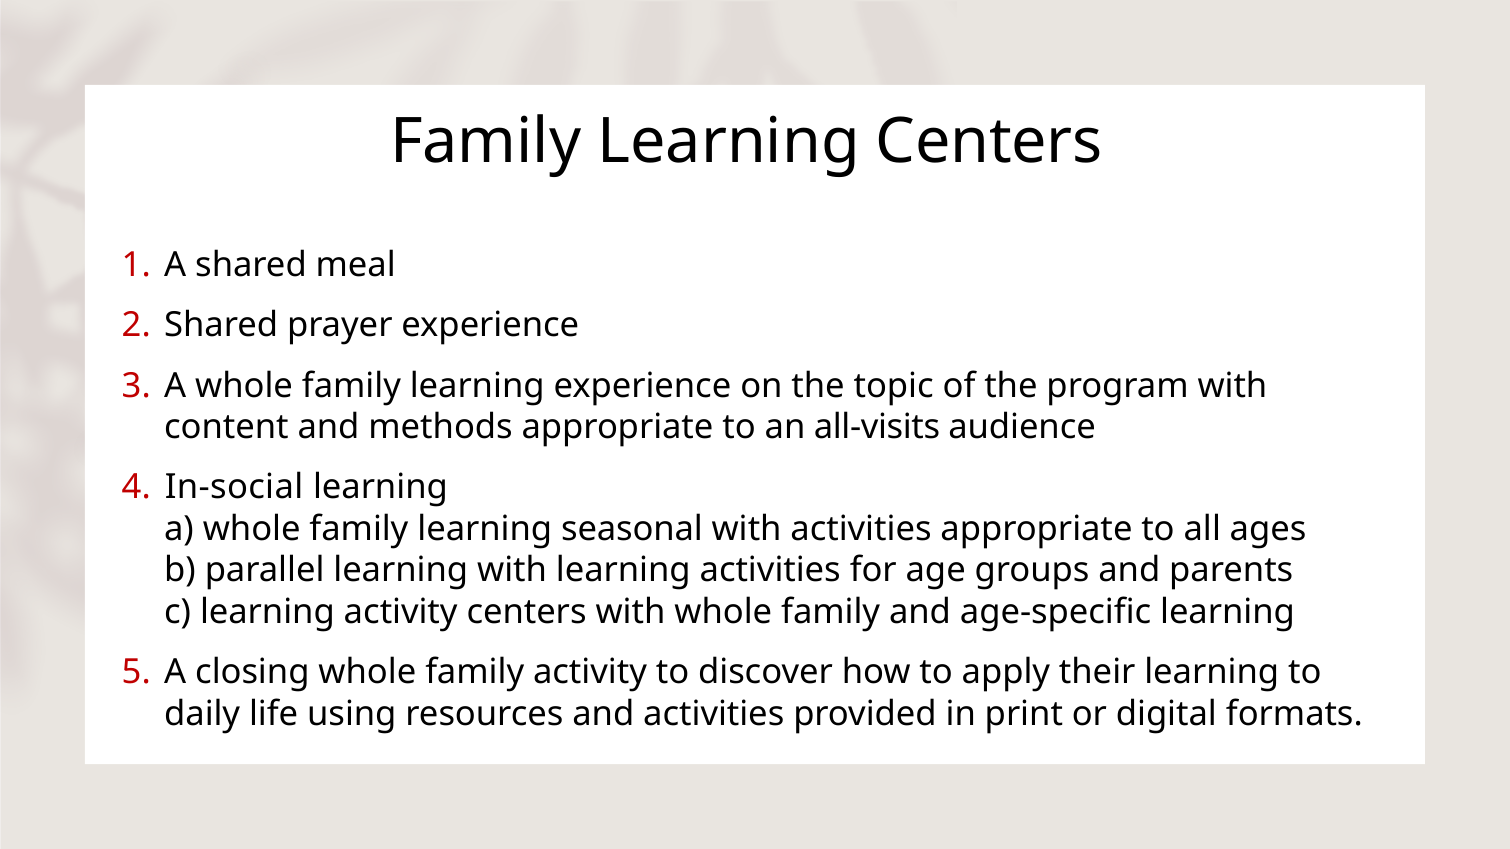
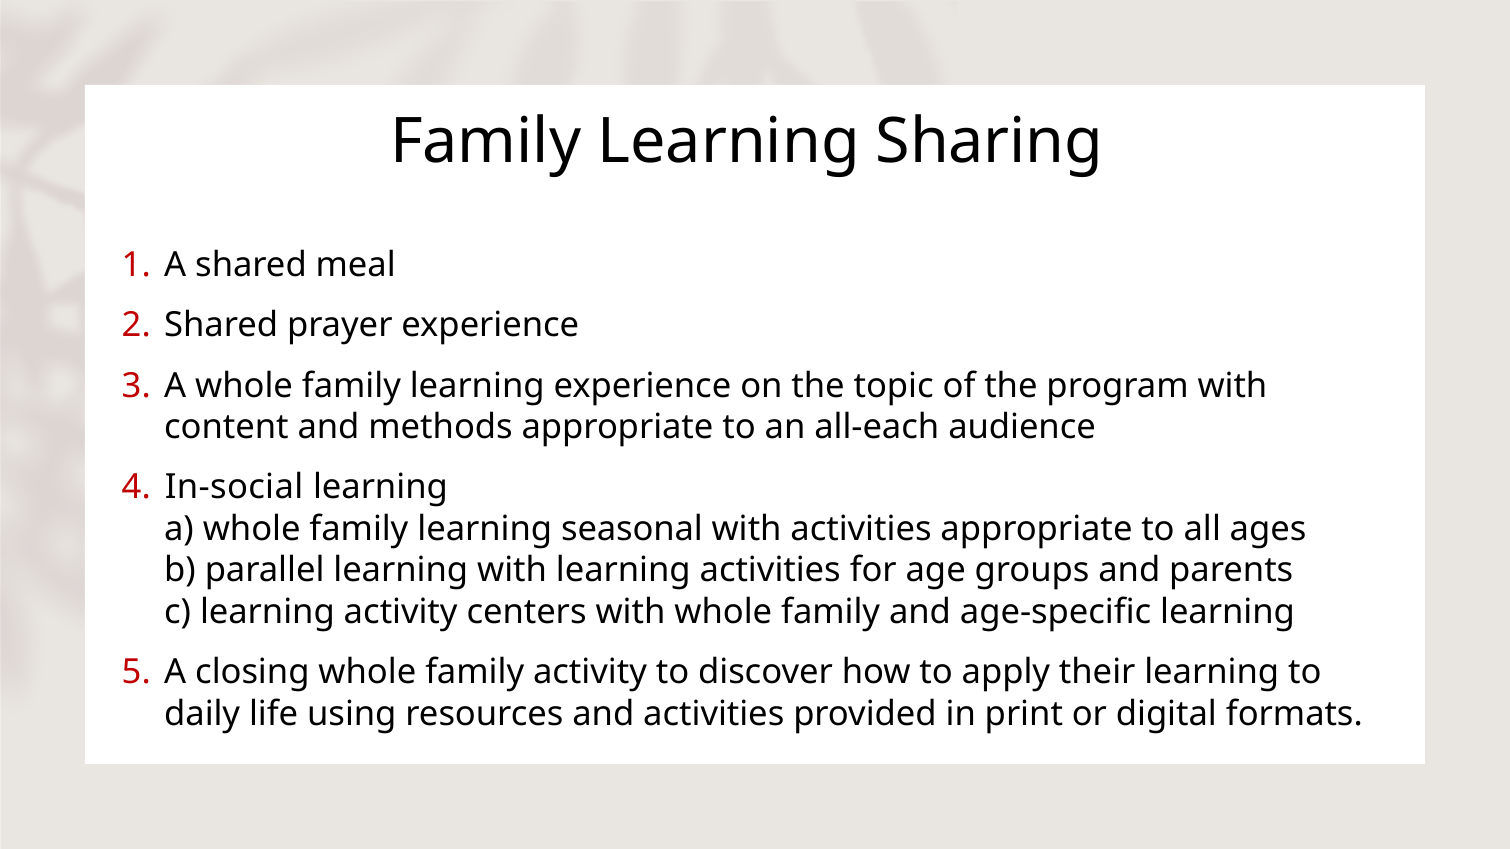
Learning Centers: Centers -> Sharing
all-visits: all-visits -> all-each
